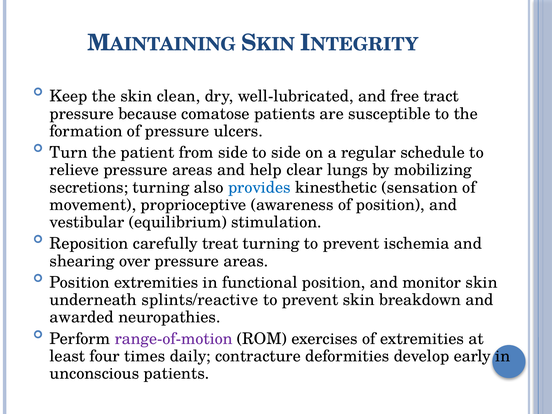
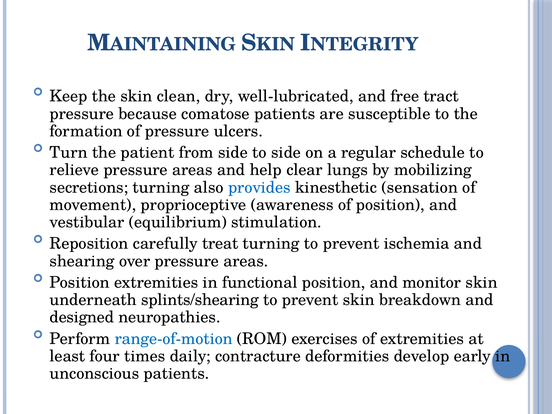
splints/reactive: splints/reactive -> splints/shearing
awarded: awarded -> designed
range-of-motion colour: purple -> blue
